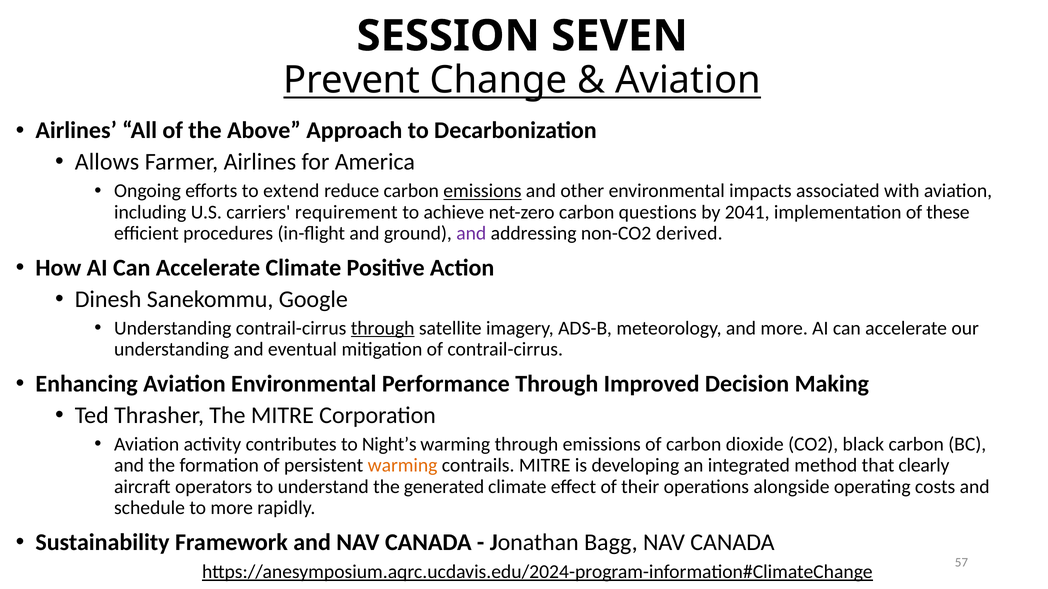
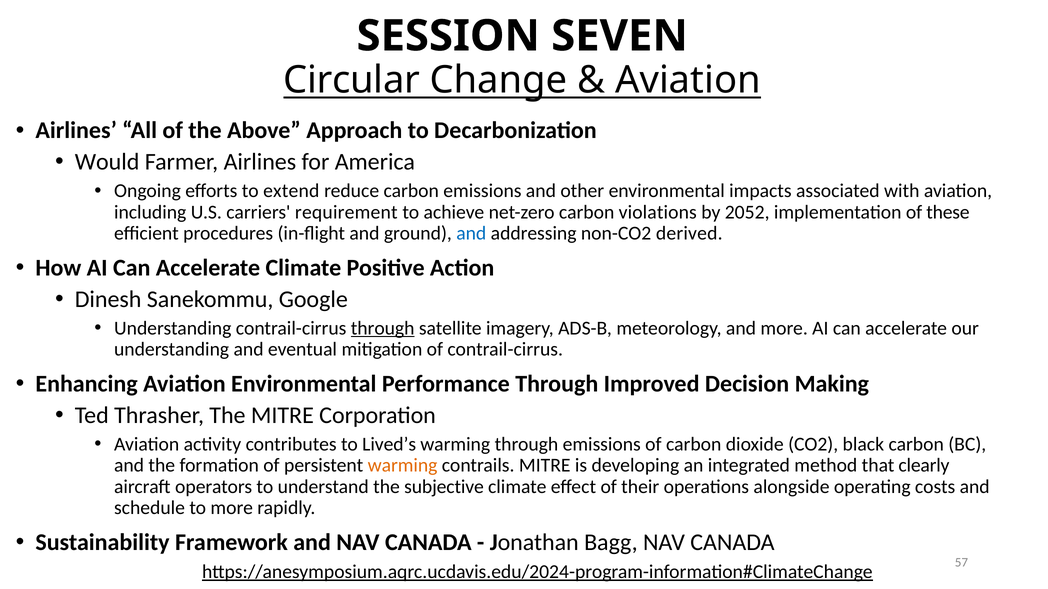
Prevent: Prevent -> Circular
Allows: Allows -> Would
emissions at (482, 191) underline: present -> none
questions: questions -> violations
2041: 2041 -> 2052
and at (471, 234) colour: purple -> blue
Night’s: Night’s -> Lived’s
generated: generated -> subjective
